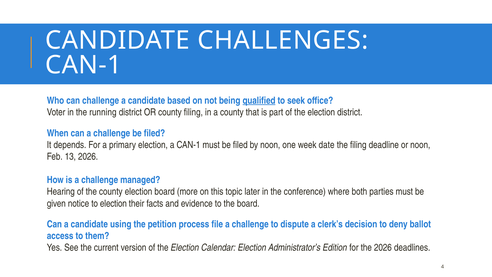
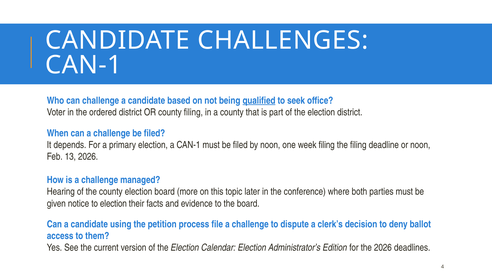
running: running -> ordered
week date: date -> filing
